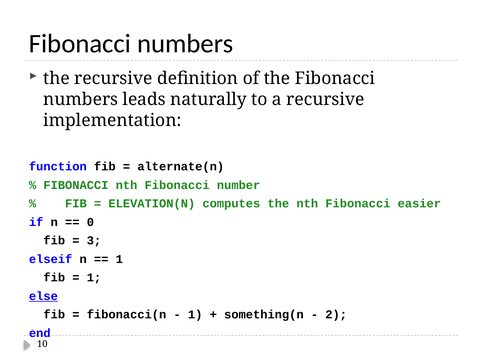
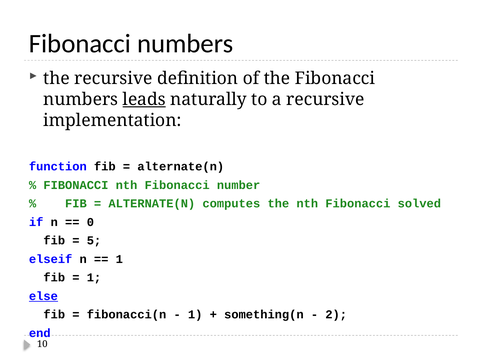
leads underline: none -> present
ELEVATION(N at (152, 203): ELEVATION(N -> ALTERNATE(N
easier: easier -> solved
3: 3 -> 5
